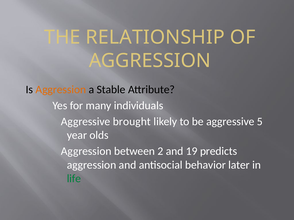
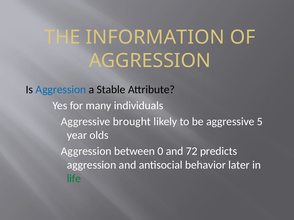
RELATIONSHIP: RELATIONSHIP -> INFORMATION
Aggression at (61, 90) colour: orange -> blue
2: 2 -> 0
19: 19 -> 72
